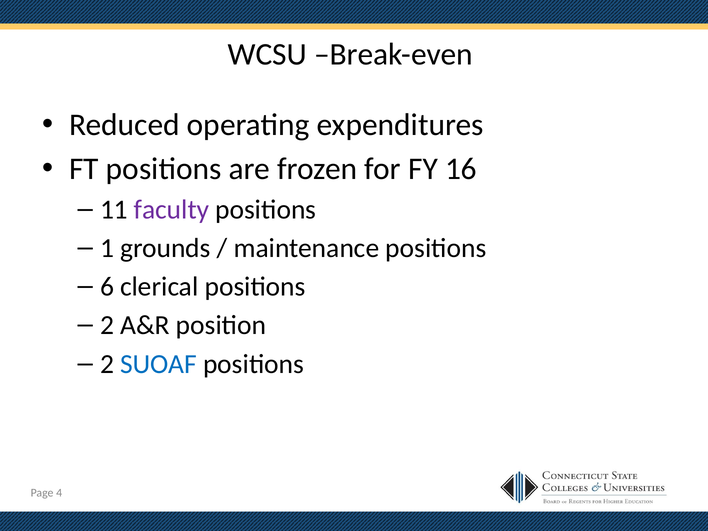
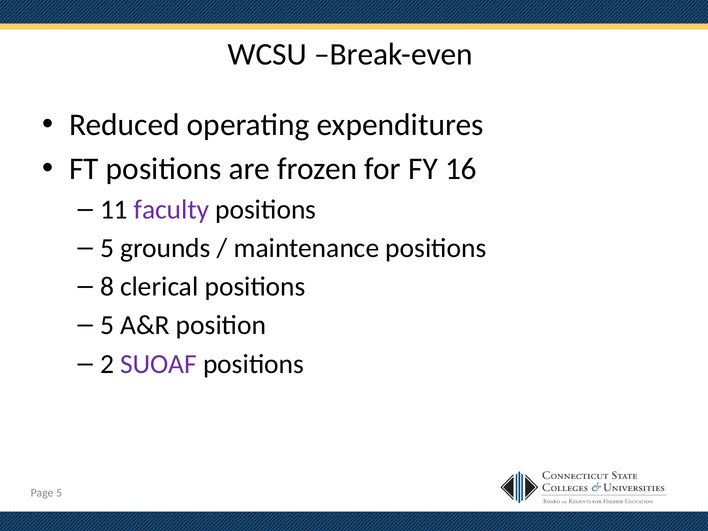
1 at (107, 248): 1 -> 5
6: 6 -> 8
2 at (107, 325): 2 -> 5
SUOAF colour: blue -> purple
Page 4: 4 -> 5
